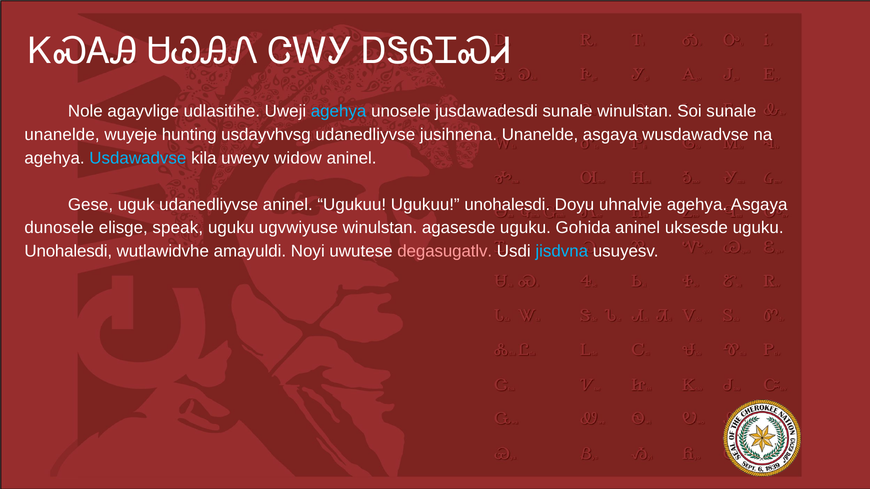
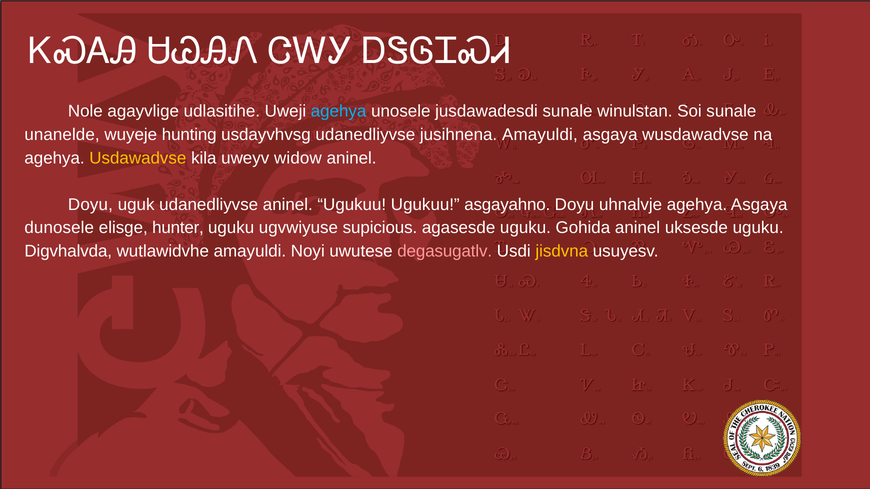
jusihnena Unanelde: Unanelde -> Amayuldi
Usdawadvse colour: light blue -> yellow
Gese at (91, 205): Gese -> Doyu
Ugukuu unohalesdi: unohalesdi -> asgayahno
speak: speak -> hunter
ugvwiyuse winulstan: winulstan -> supicious
Unohalesdi at (68, 251): Unohalesdi -> Digvhalvda
jisdvna colour: light blue -> yellow
